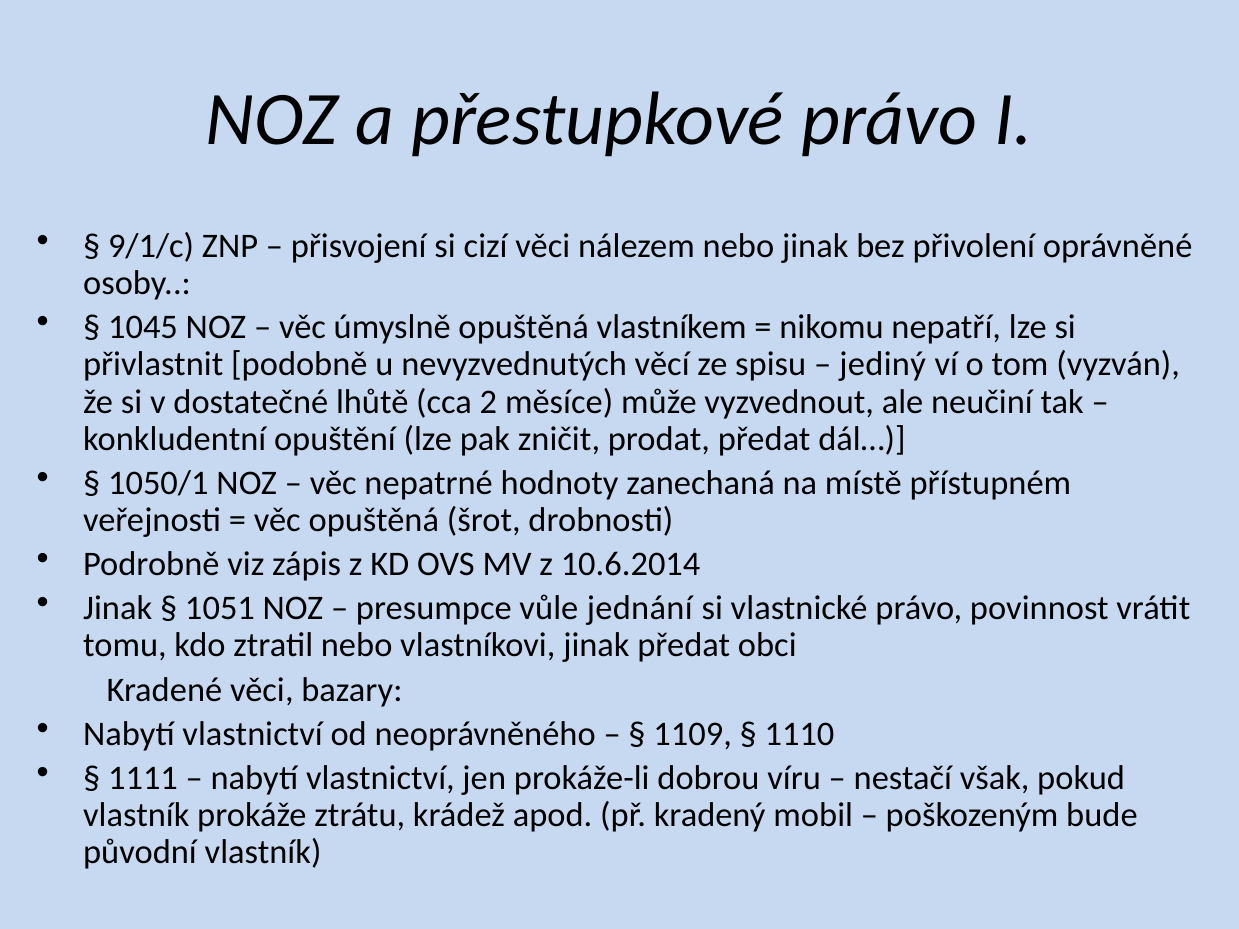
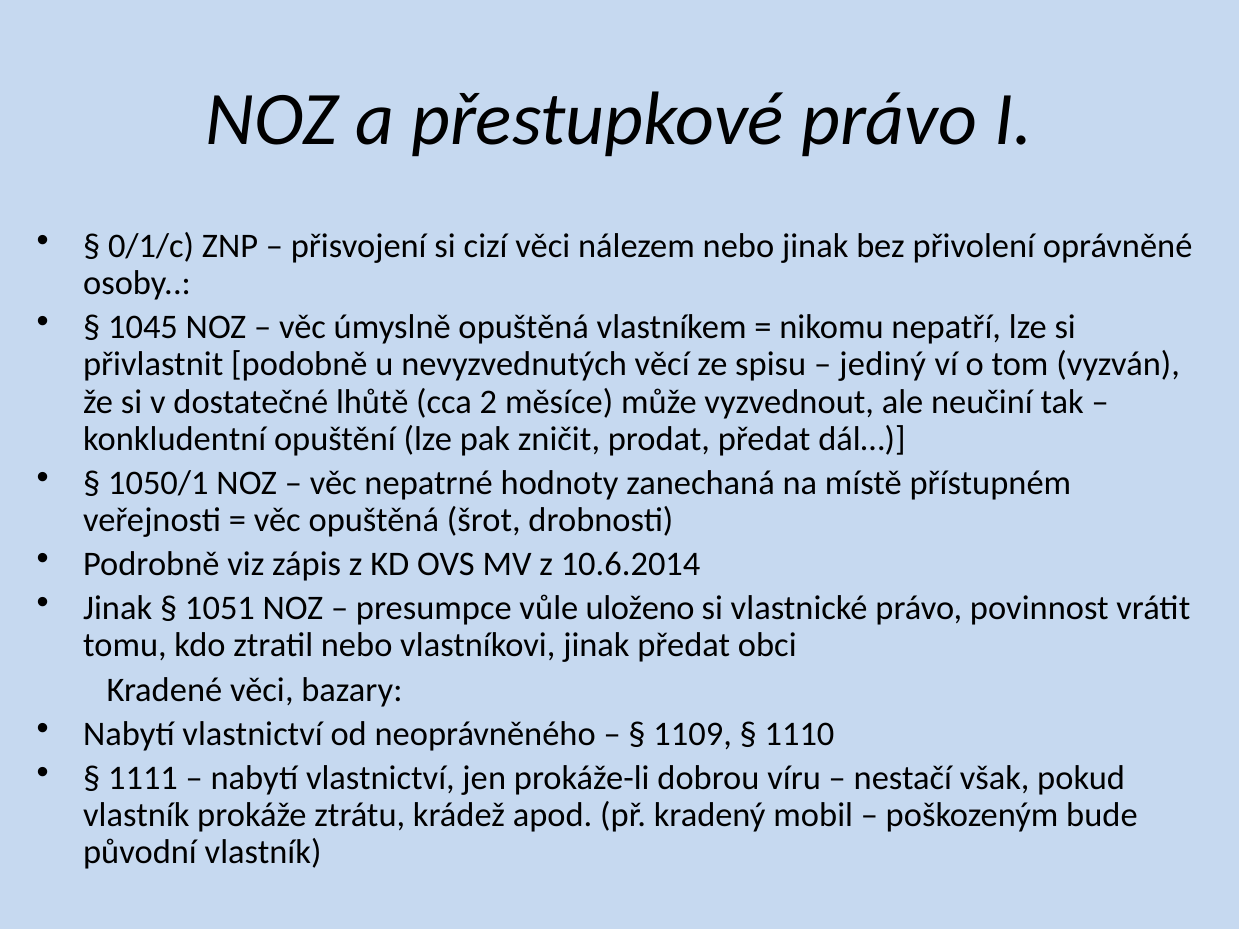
9/1/c: 9/1/c -> 0/1/c
jednání: jednání -> uloženo
